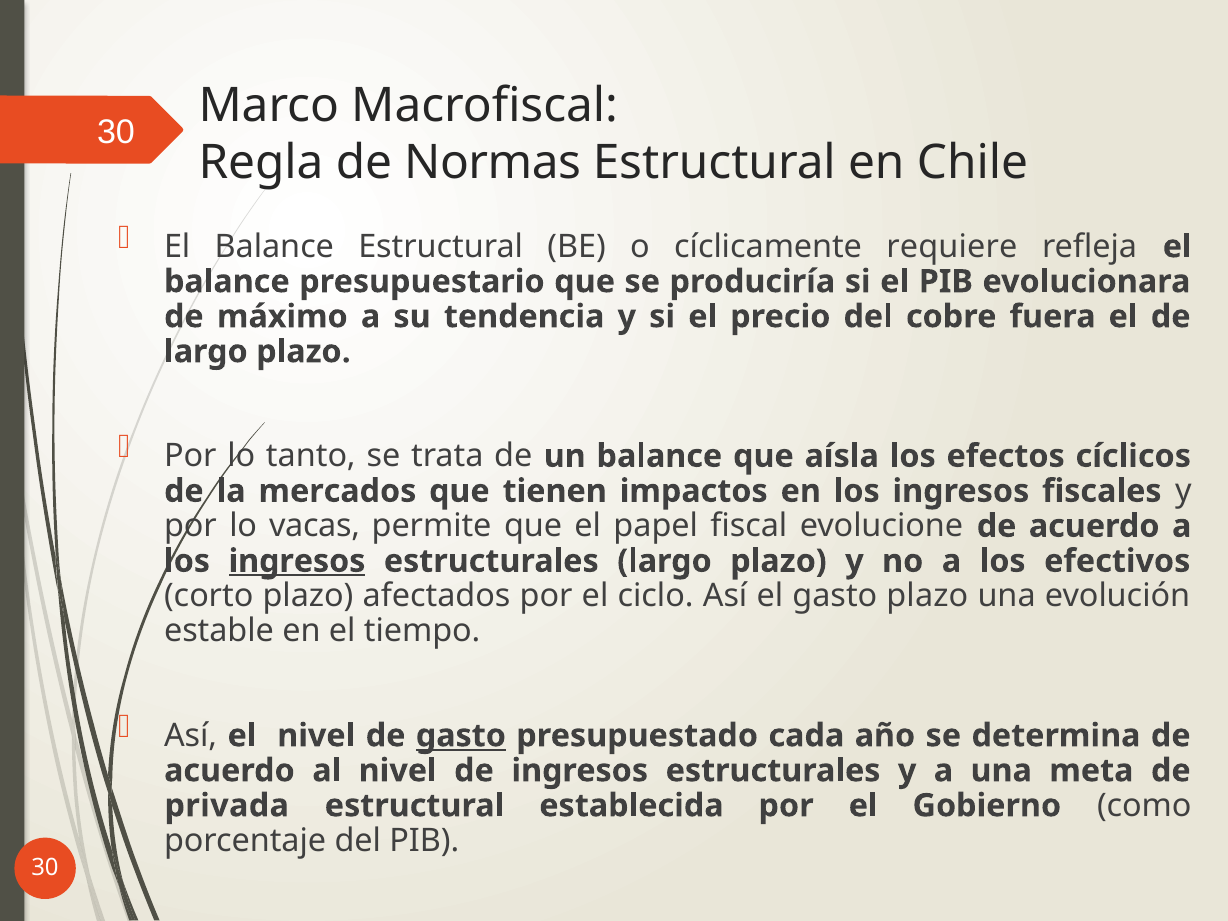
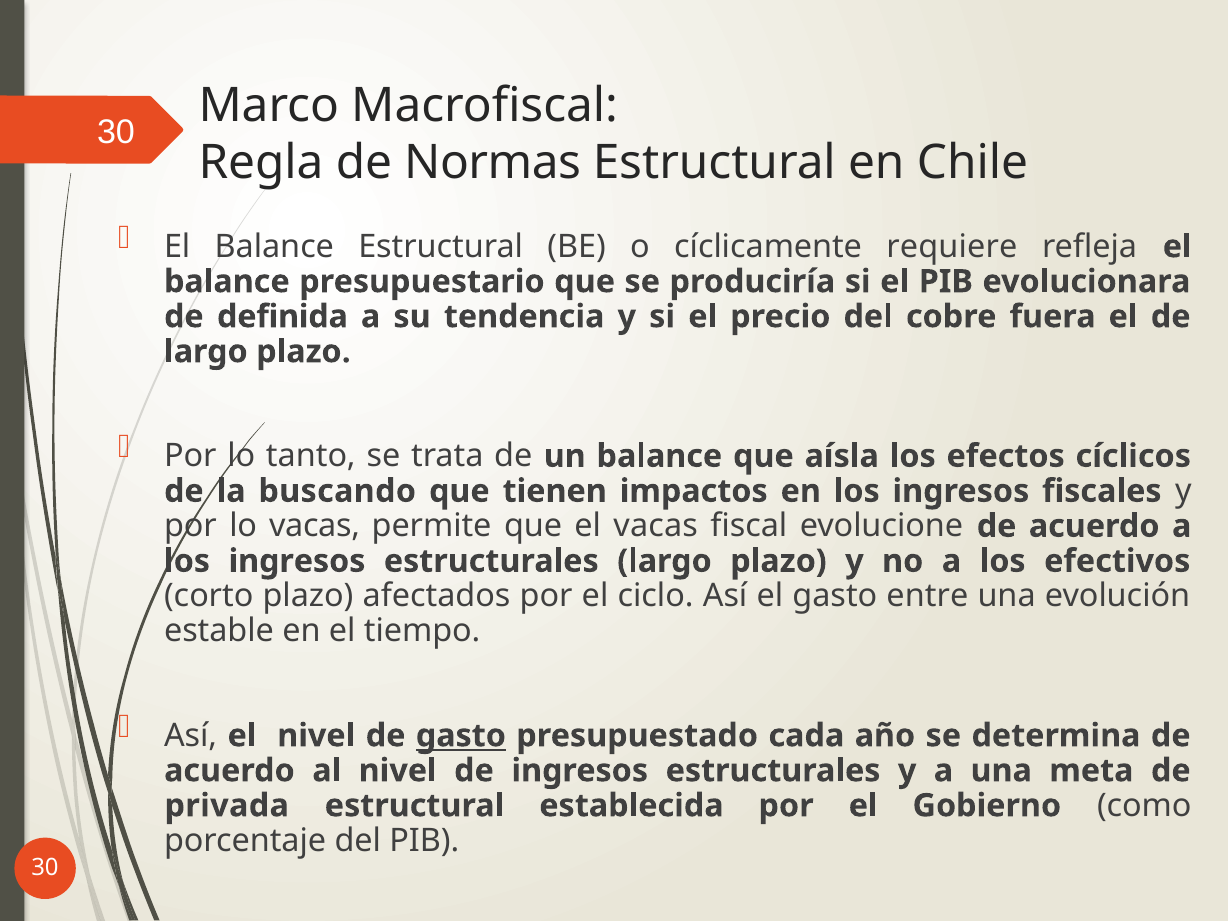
máximo: máximo -> definida
mercados: mercados -> buscando
el papel: papel -> vacas
ingresos at (297, 561) underline: present -> none
gasto plazo: plazo -> entre
